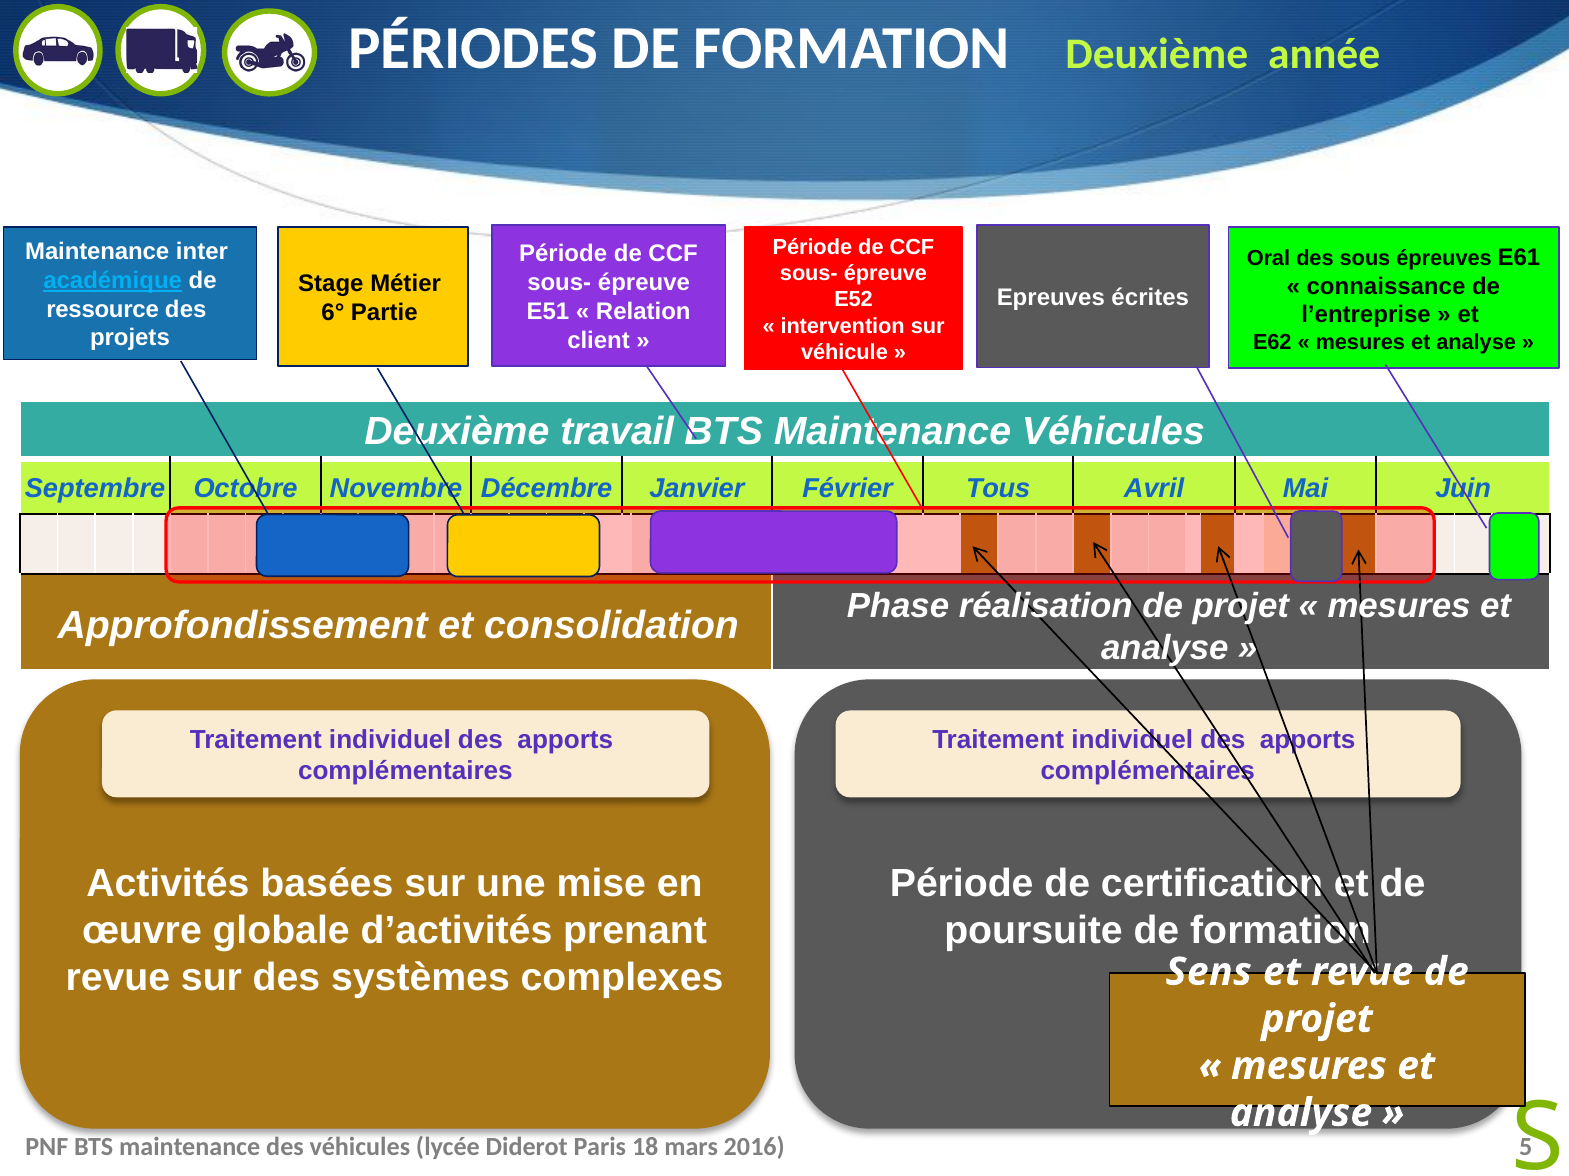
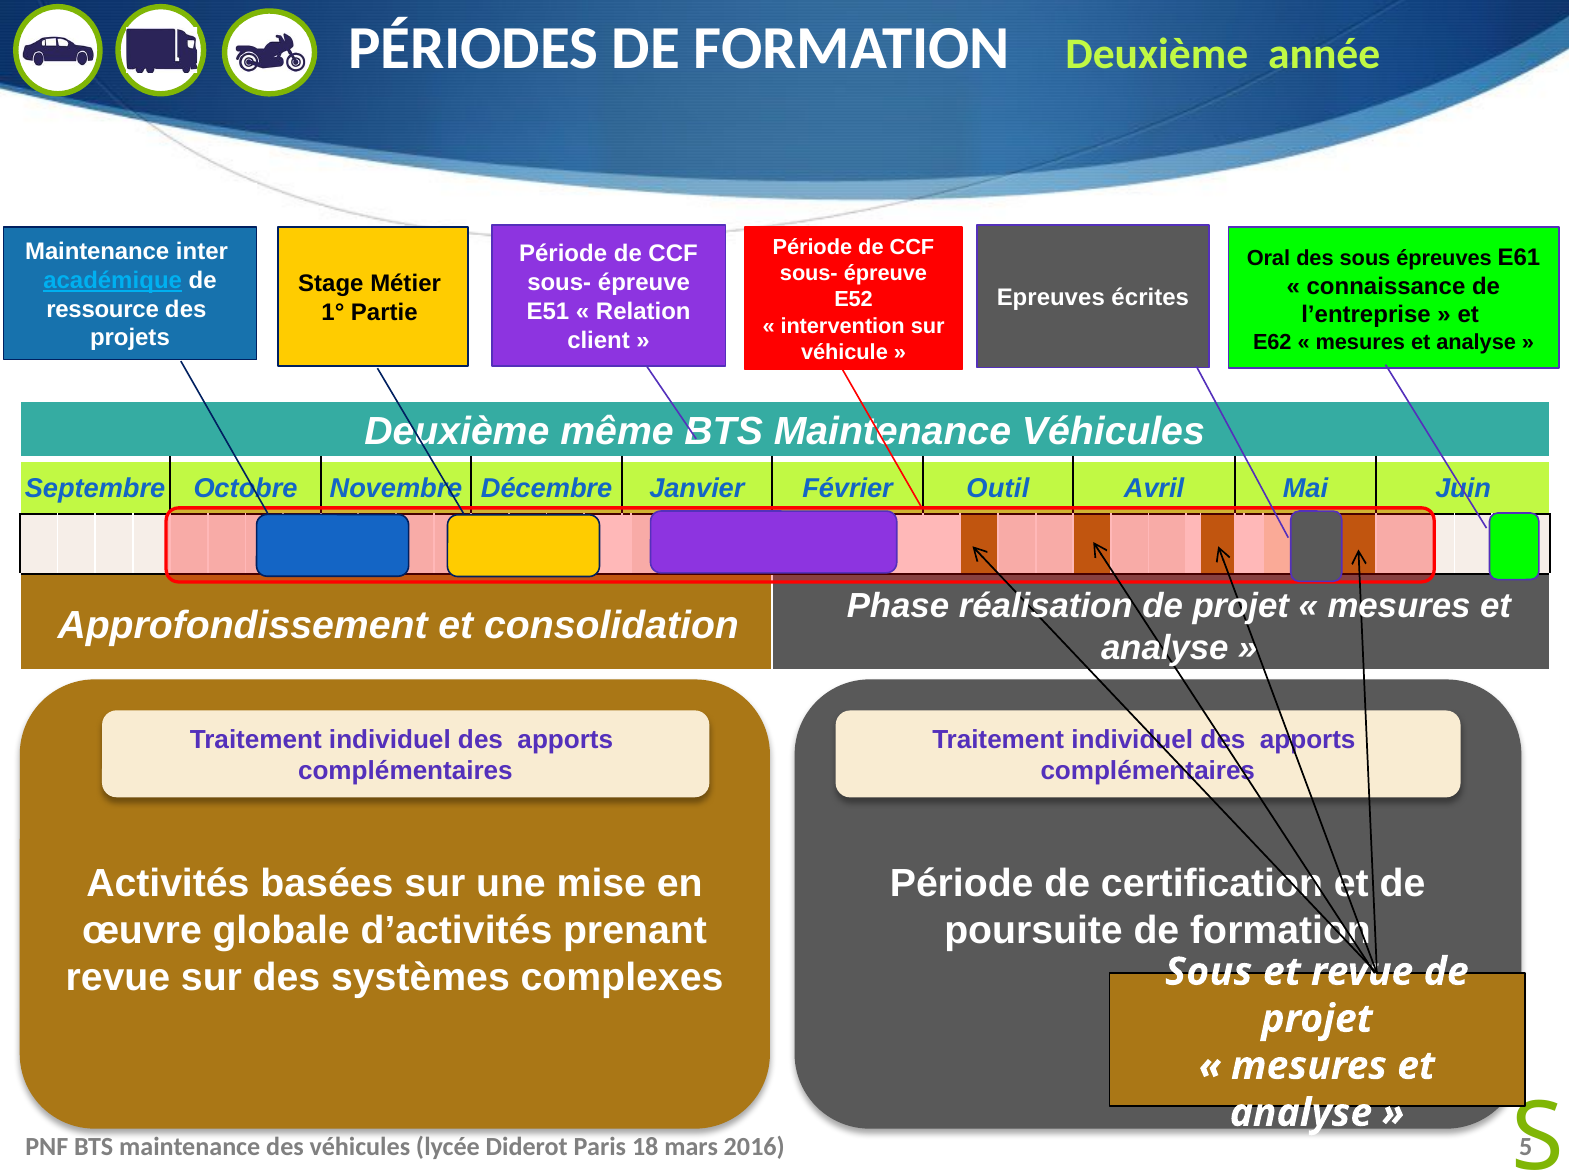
6°: 6° -> 1°
travail: travail -> même
Tous: Tous -> Outil
Sens at (1209, 972): Sens -> Sous
